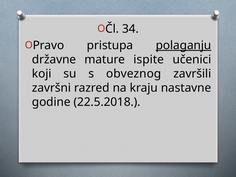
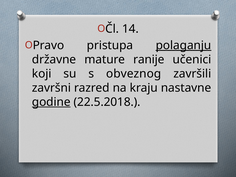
34: 34 -> 14
ispite: ispite -> ranije
godine underline: none -> present
